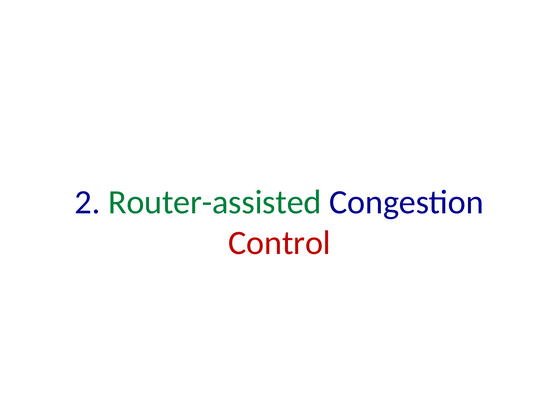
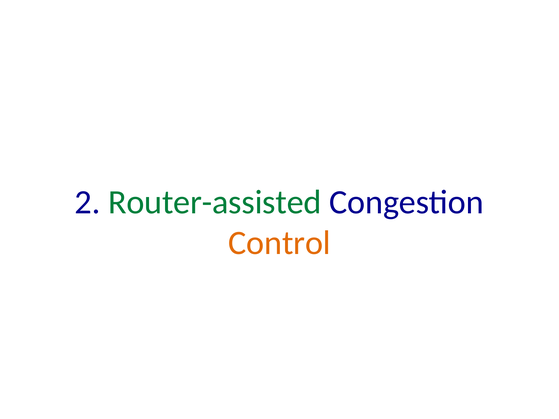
Control colour: red -> orange
